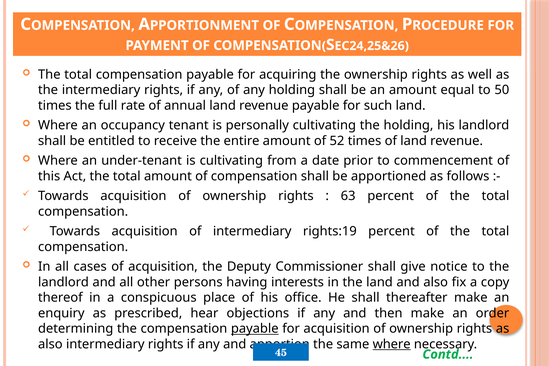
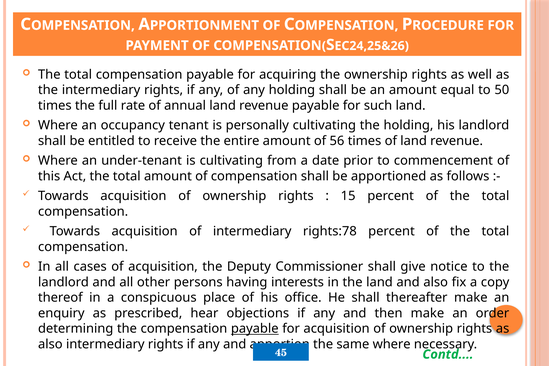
52: 52 -> 56
63: 63 -> 15
rights:19: rights:19 -> rights:78
where at (392, 344) underline: present -> none
